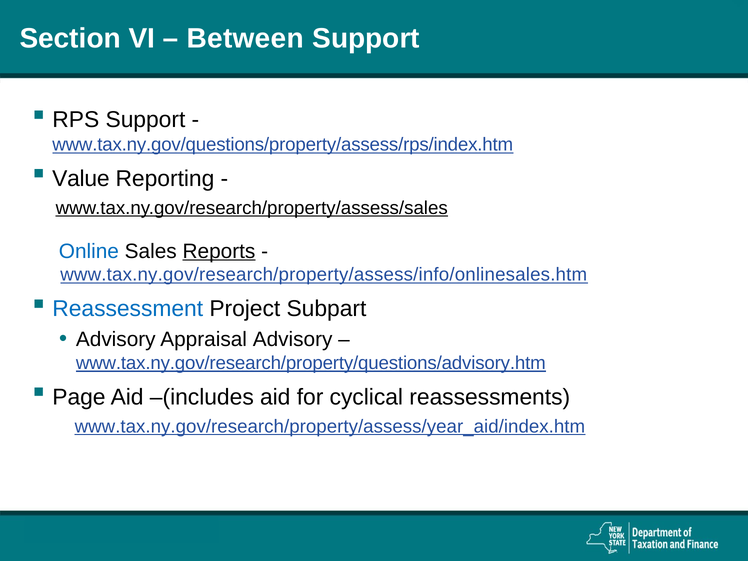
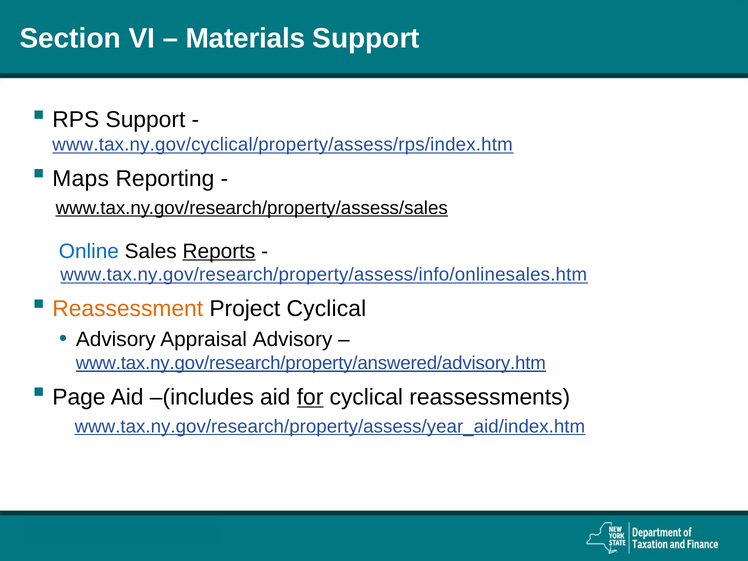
Between: Between -> Materials
www.tax.ny.gov/questions/property/assess/rps/index.htm: www.tax.ny.gov/questions/property/assess/rps/index.htm -> www.tax.ny.gov/cyclical/property/assess/rps/index.htm
Value: Value -> Maps
Reassessment colour: blue -> orange
Project Subpart: Subpart -> Cyclical
www.tax.ny.gov/research/property/questions/advisory.htm: www.tax.ny.gov/research/property/questions/advisory.htm -> www.tax.ny.gov/research/property/answered/advisory.htm
for underline: none -> present
